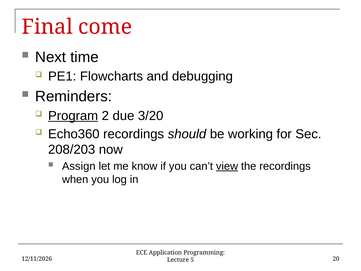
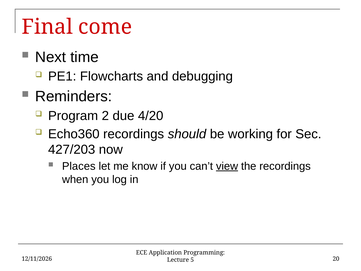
Program underline: present -> none
3/20: 3/20 -> 4/20
208/203: 208/203 -> 427/203
Assign: Assign -> Places
